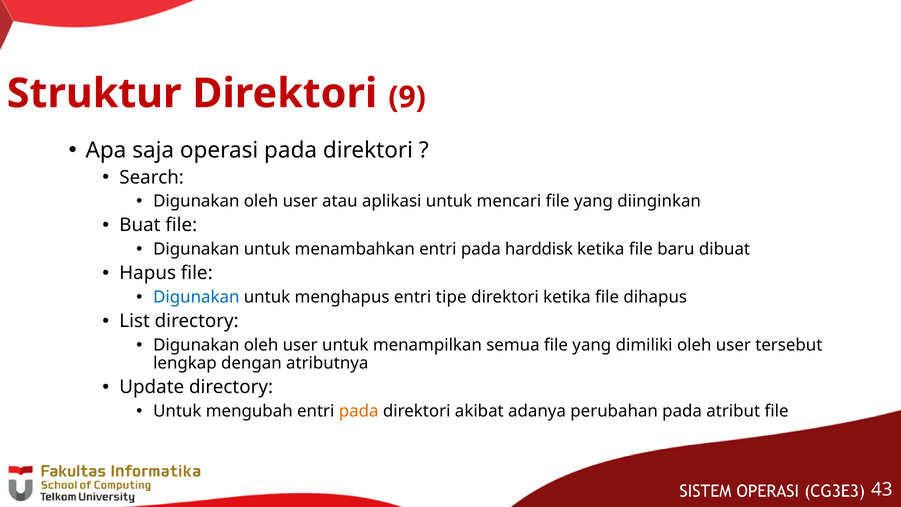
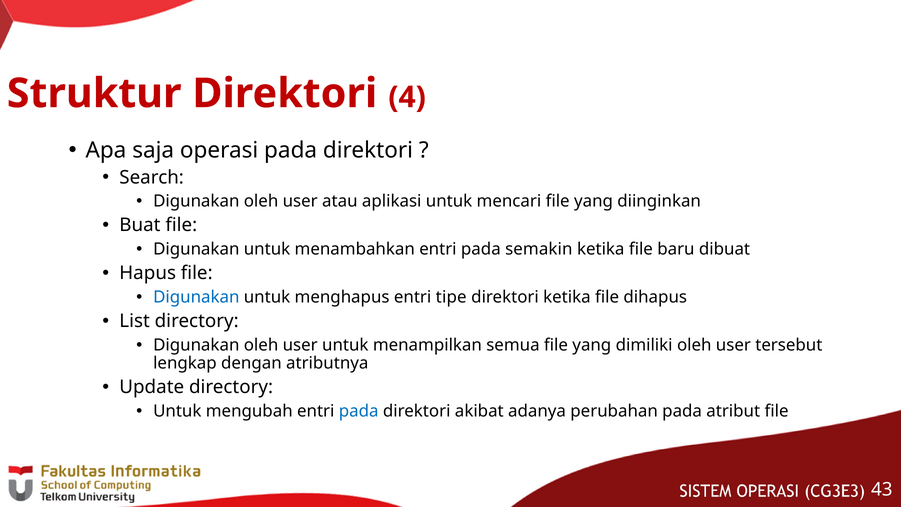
9: 9 -> 4
harddisk: harddisk -> semakin
pada at (359, 411) colour: orange -> blue
